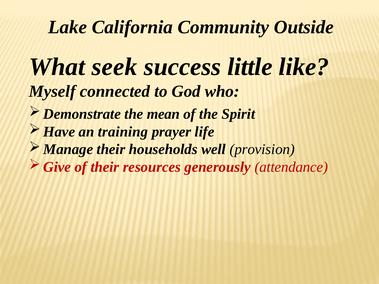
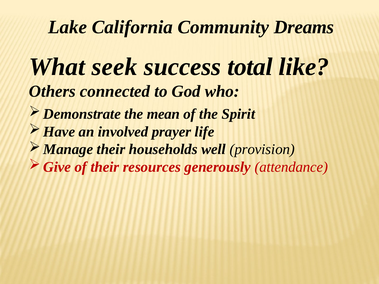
Outside: Outside -> Dreams
little: little -> total
Myself: Myself -> Others
training: training -> involved
